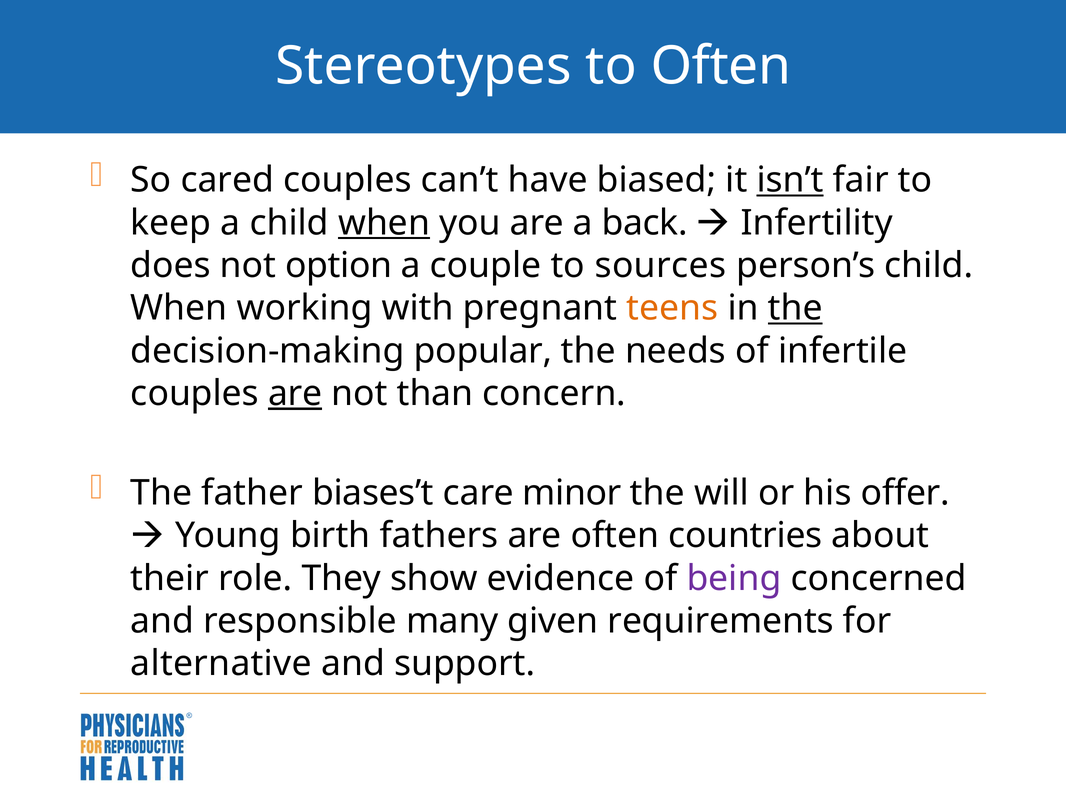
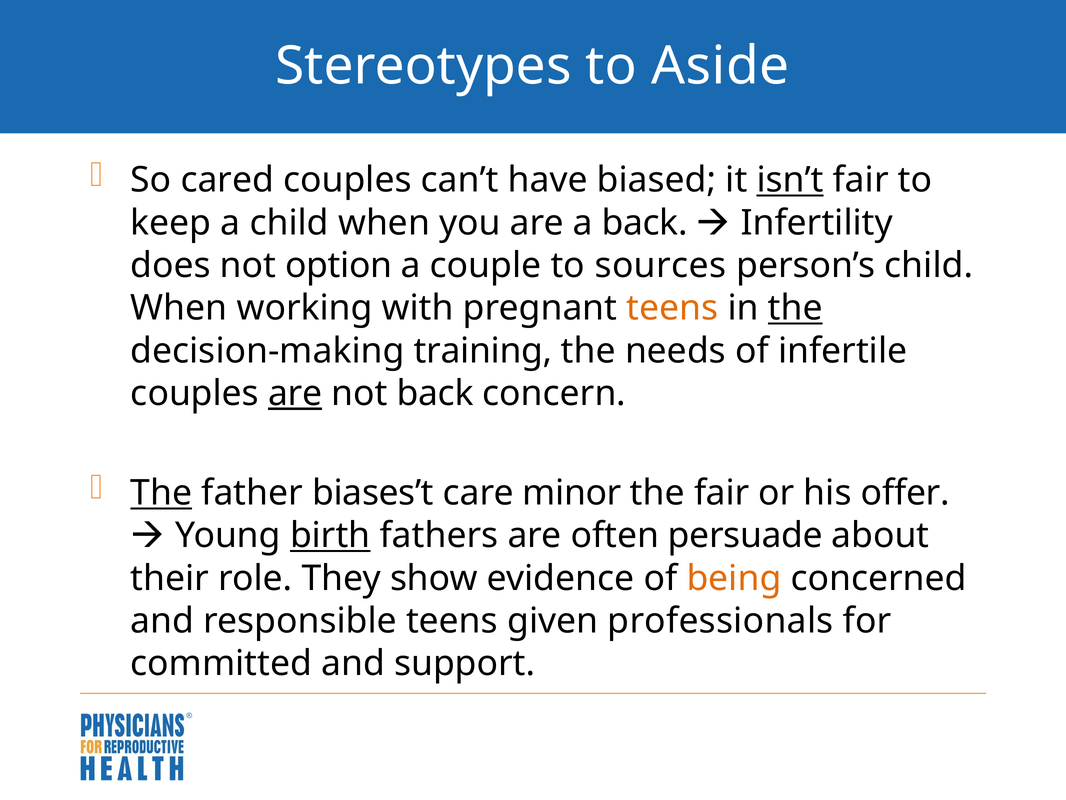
to Often: Often -> Aside
when at (384, 223) underline: present -> none
popular: popular -> training
not than: than -> back
The at (161, 493) underline: none -> present
the will: will -> fair
birth underline: none -> present
countries: countries -> persuade
being colour: purple -> orange
responsible many: many -> teens
requirements: requirements -> professionals
alternative: alternative -> committed
